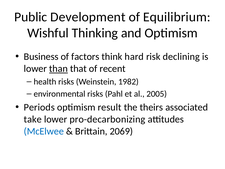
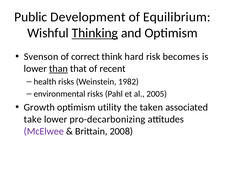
Thinking underline: none -> present
Business: Business -> Svenson
factors: factors -> correct
declining: declining -> becomes
Periods: Periods -> Growth
result: result -> utility
theirs: theirs -> taken
McElwee colour: blue -> purple
2069: 2069 -> 2008
